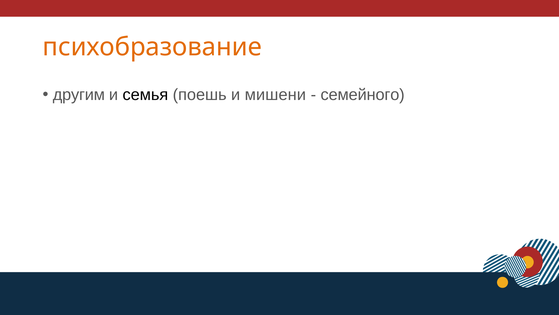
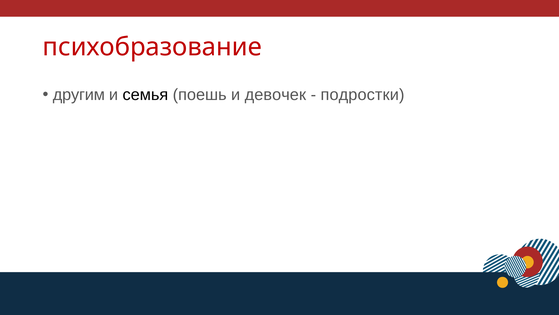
психобразование colour: orange -> red
мишени: мишени -> девочек
семейного: семейного -> подростки
